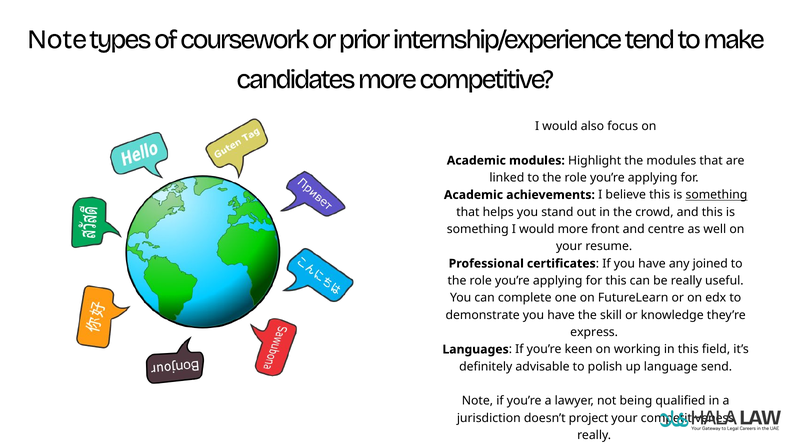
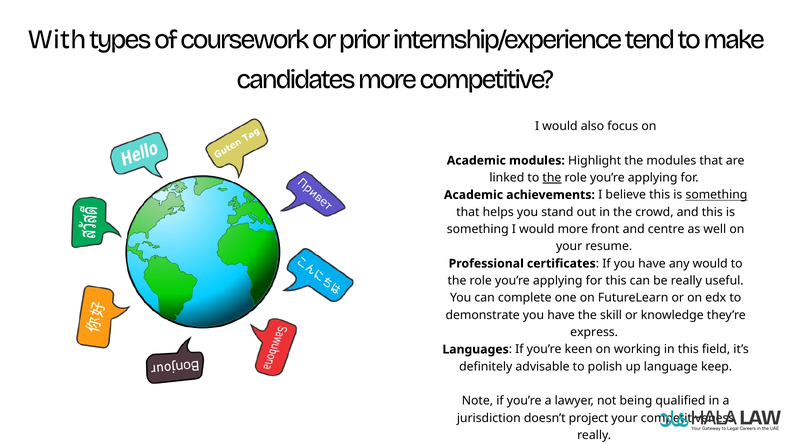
Note at (57, 39): Note -> With
the at (552, 178) underline: none -> present
any joined: joined -> would
send: send -> keep
